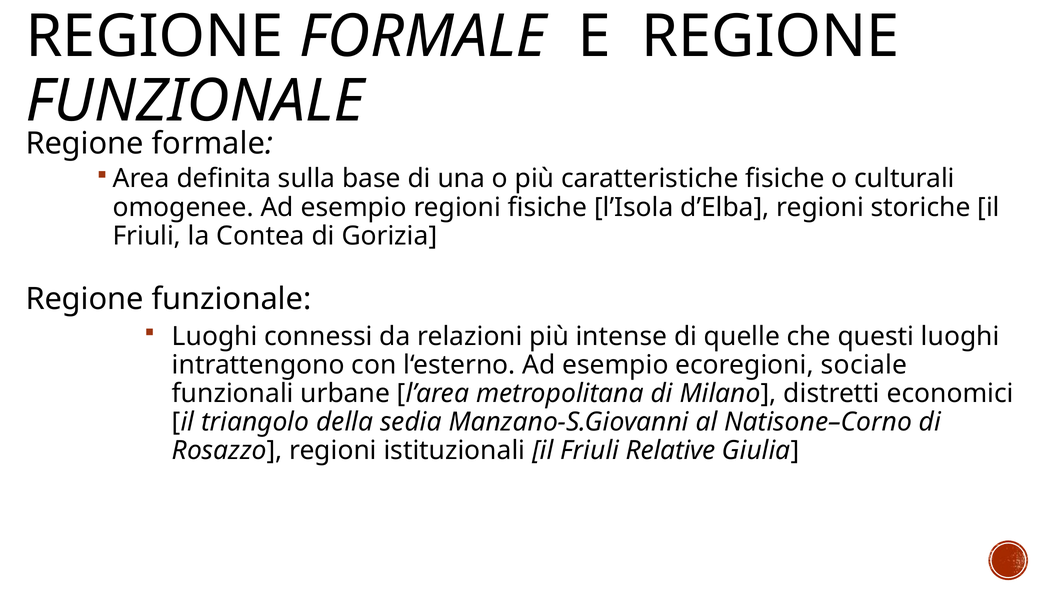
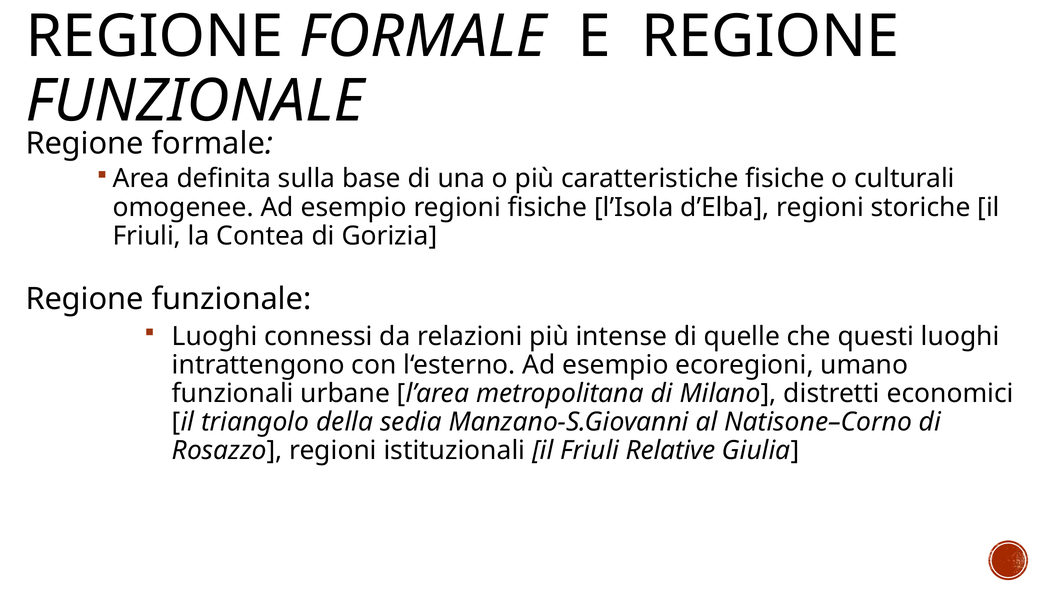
sociale: sociale -> umano
